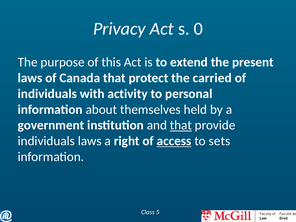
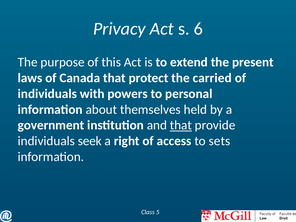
0: 0 -> 6
activity: activity -> powers
individuals laws: laws -> seek
access underline: present -> none
